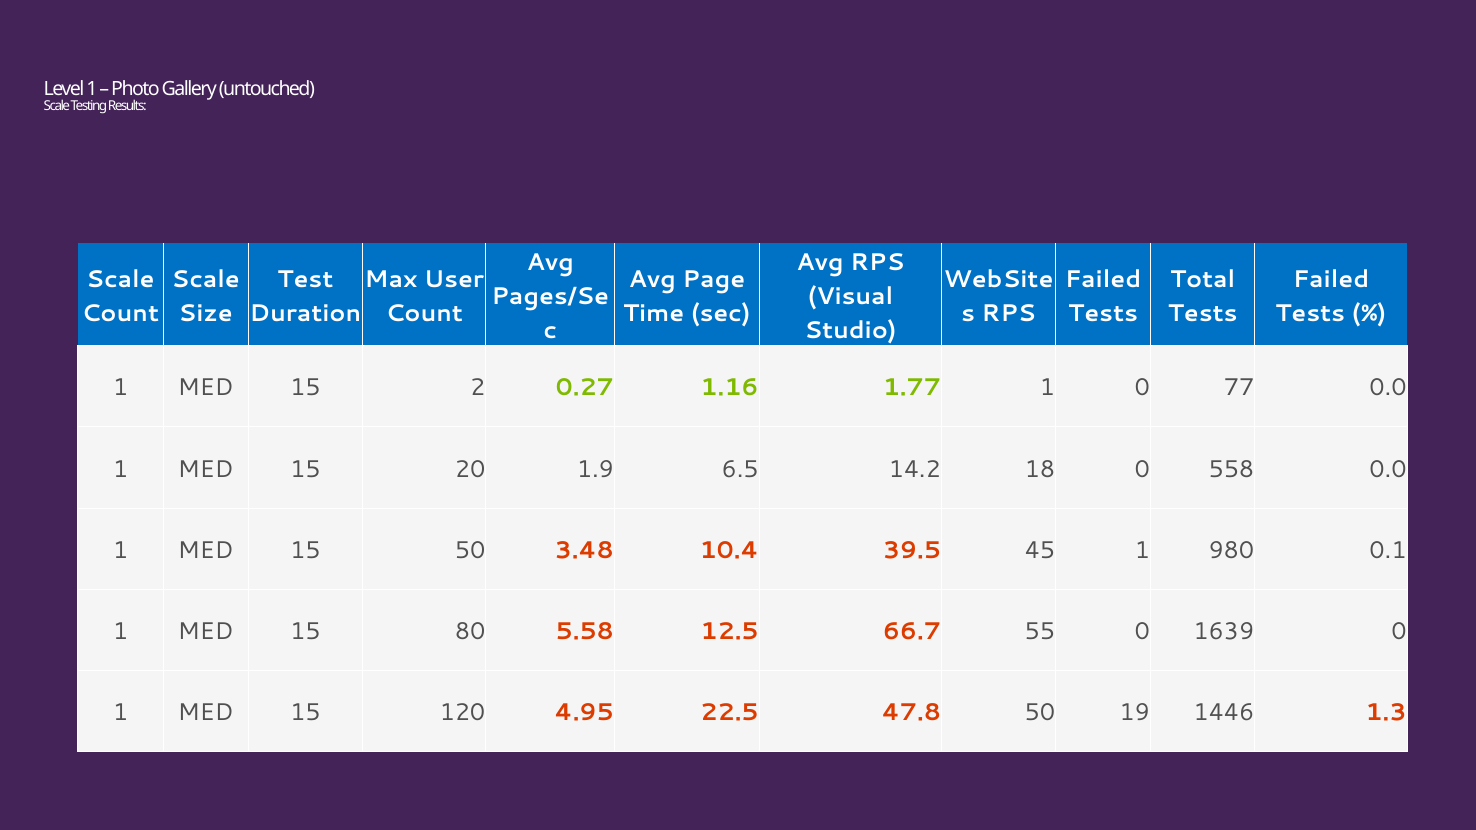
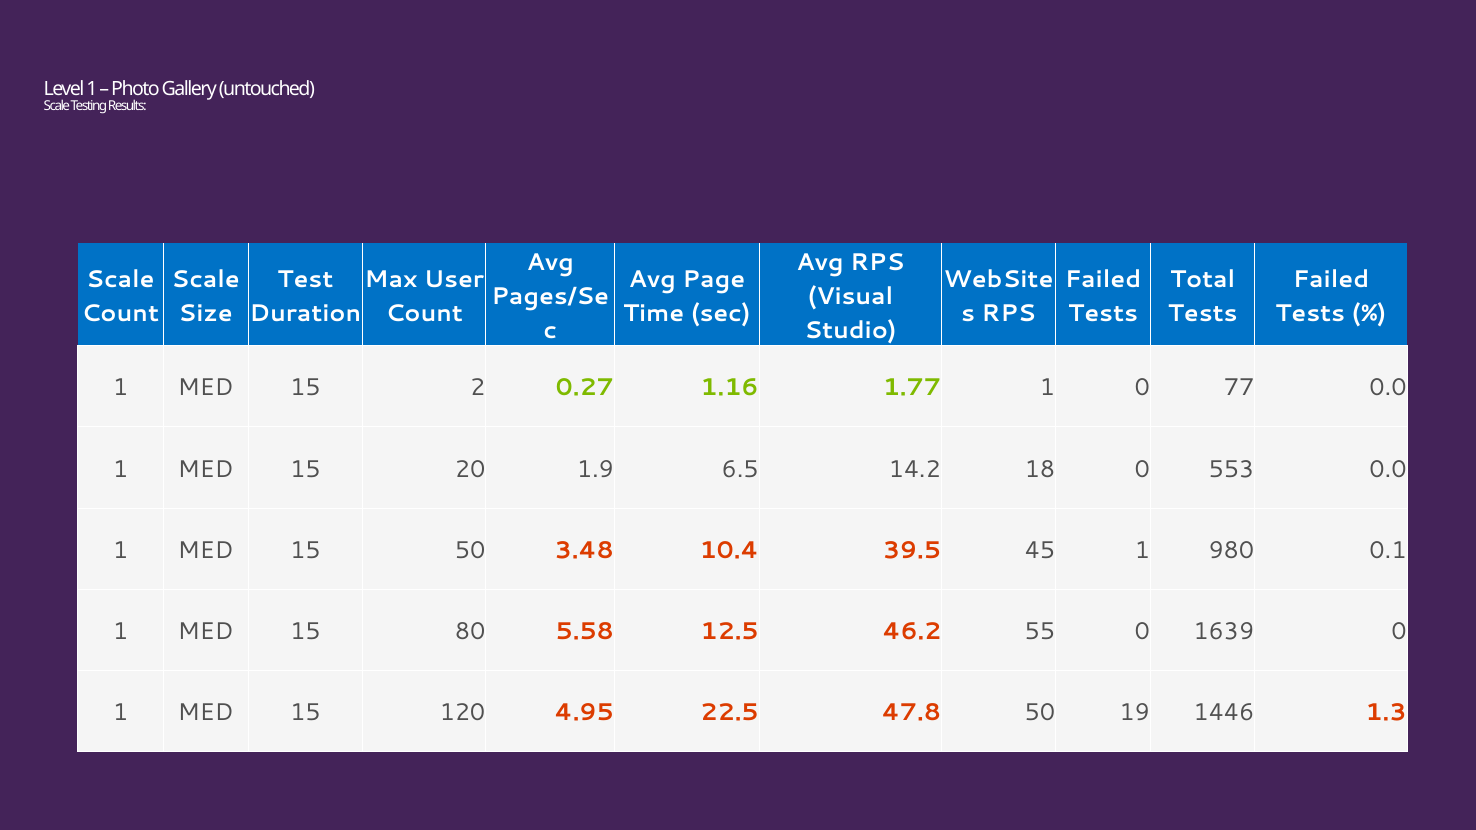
558: 558 -> 553
66.7: 66.7 -> 46.2
